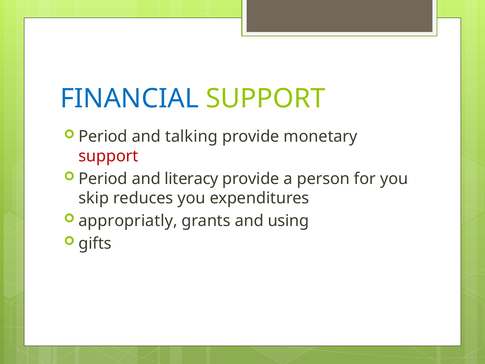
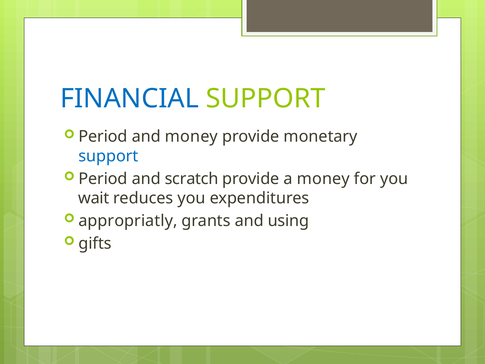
and talking: talking -> money
support at (108, 156) colour: red -> blue
literacy: literacy -> scratch
a person: person -> money
skip: skip -> wait
